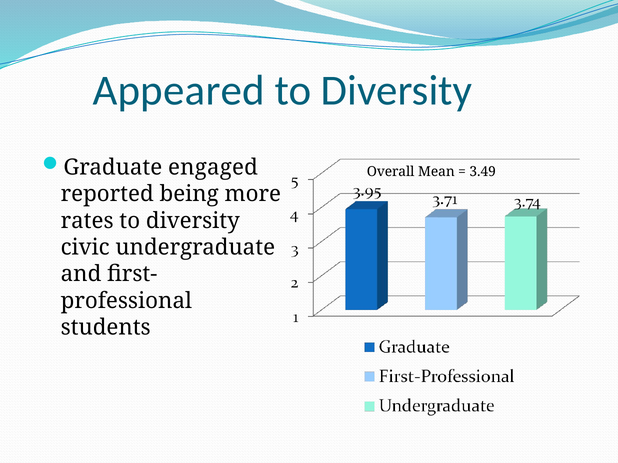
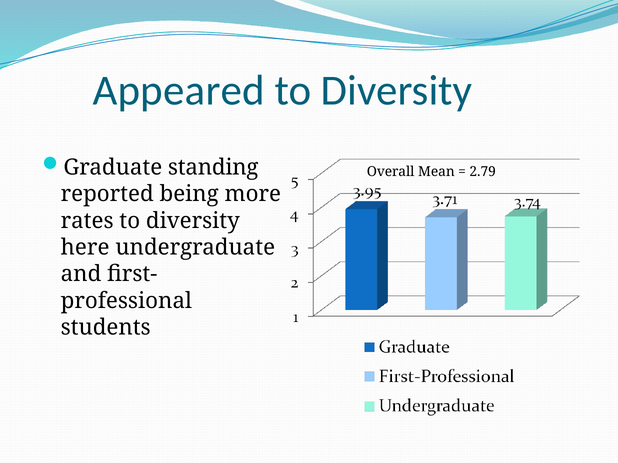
engaged: engaged -> standing
3.49: 3.49 -> 2.79
civic: civic -> here
